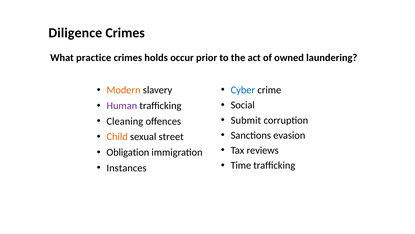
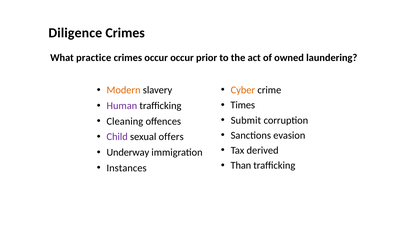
crimes holds: holds -> occur
Cyber colour: blue -> orange
Social: Social -> Times
Child colour: orange -> purple
street: street -> offers
reviews: reviews -> derived
Obligation: Obligation -> Underway
Time: Time -> Than
